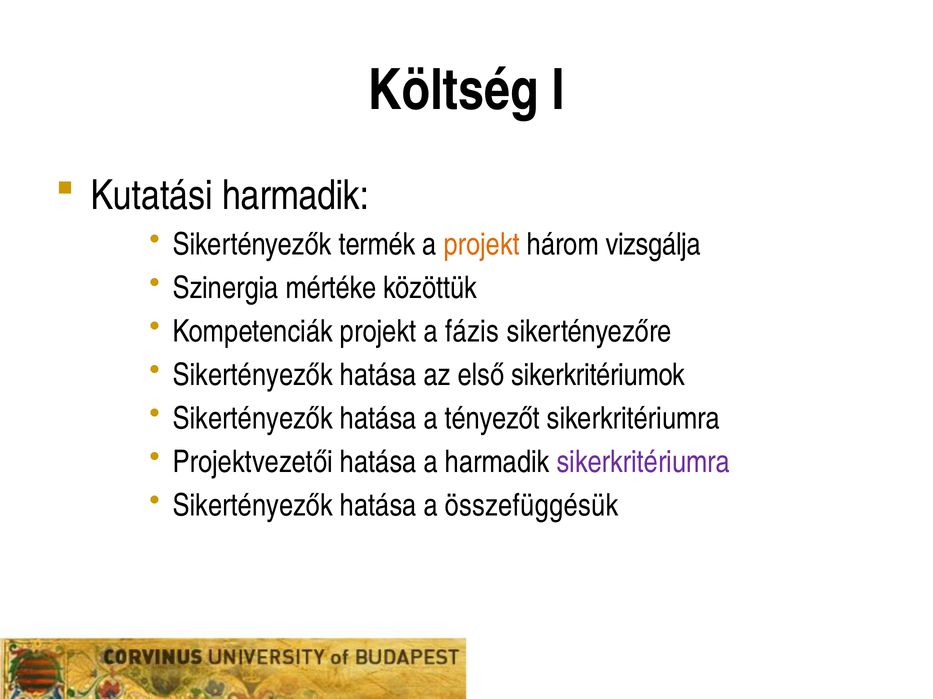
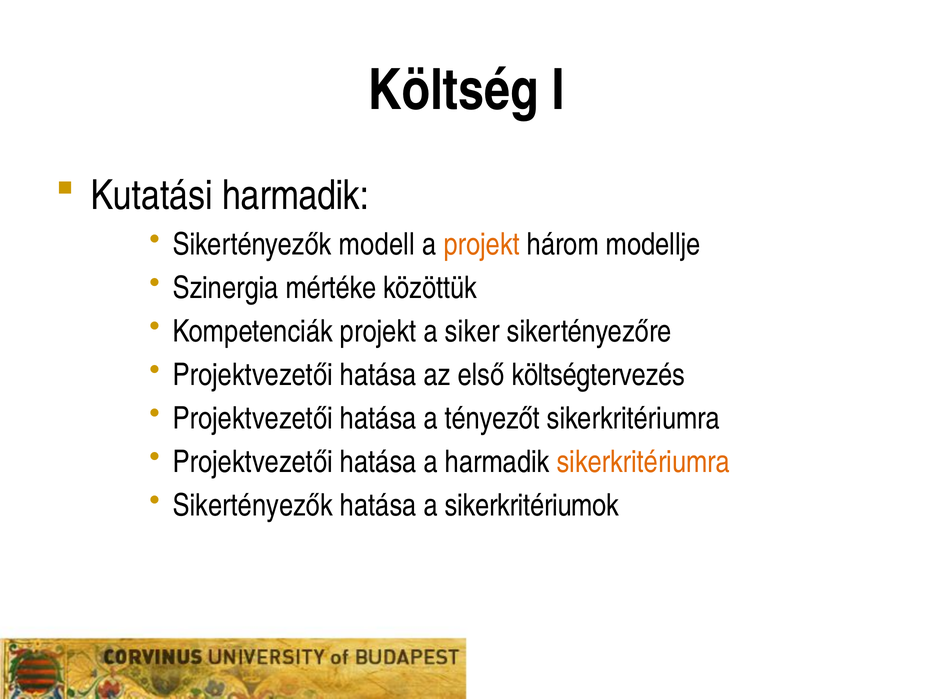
termék: termék -> modell
vizsgálja: vizsgálja -> modellje
fázis: fázis -> siker
Sikertényezők at (253, 375): Sikertényezők -> Projektvezetői
sikerkritériumok: sikerkritériumok -> költségtervezés
Sikertényezők at (253, 419): Sikertényezők -> Projektvezetői
sikerkritériumra at (643, 462) colour: purple -> orange
összefüggésük: összefüggésük -> sikerkritériumok
